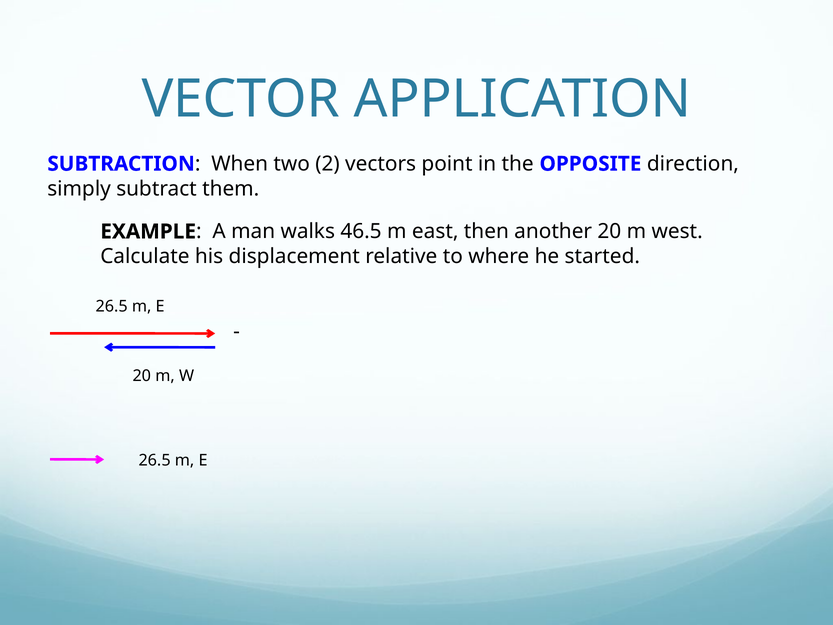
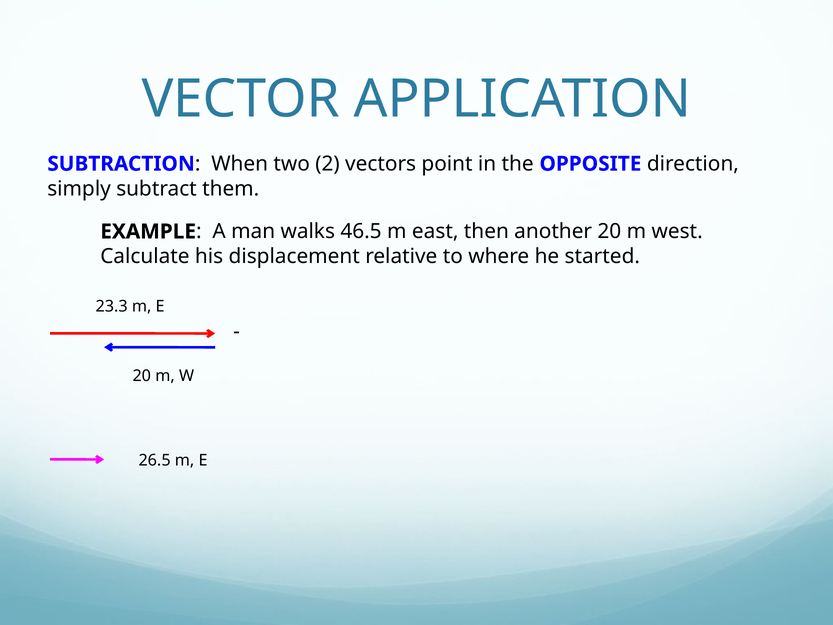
26.5 at (112, 306): 26.5 -> 23.3
